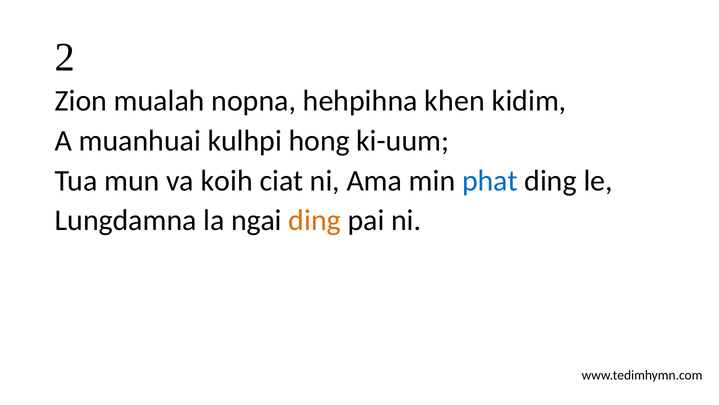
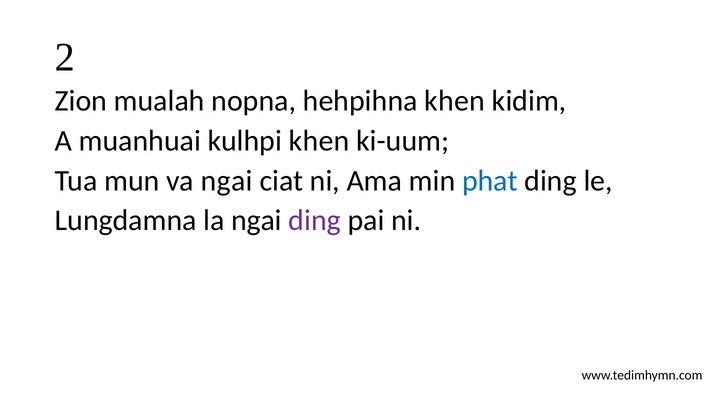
kulhpi hong: hong -> khen
va koih: koih -> ngai
ding at (315, 220) colour: orange -> purple
